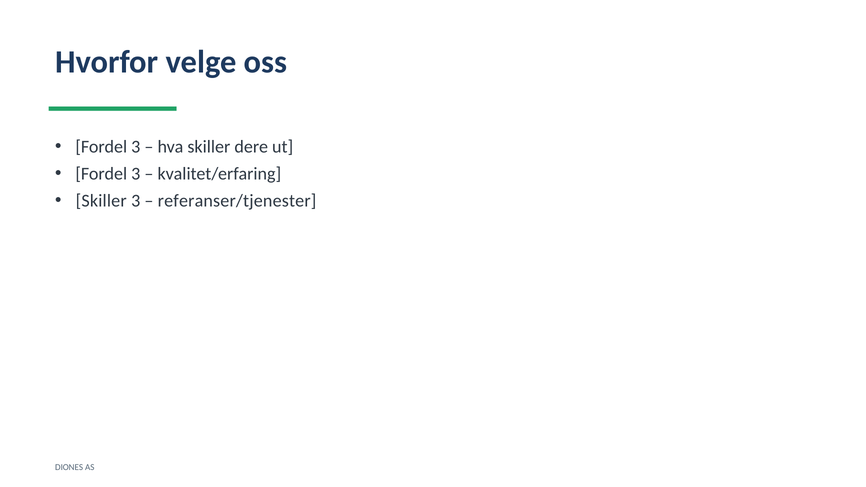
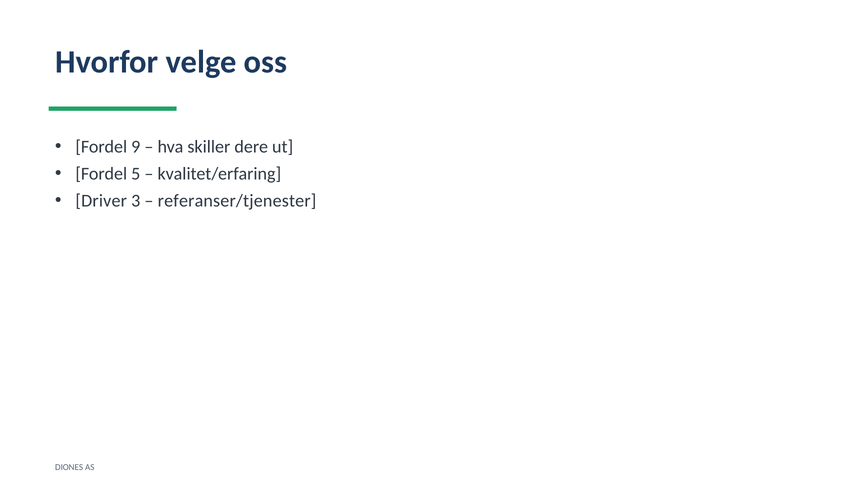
3 at (136, 147): 3 -> 9
3 at (136, 174): 3 -> 5
Skiller at (101, 201): Skiller -> Driver
